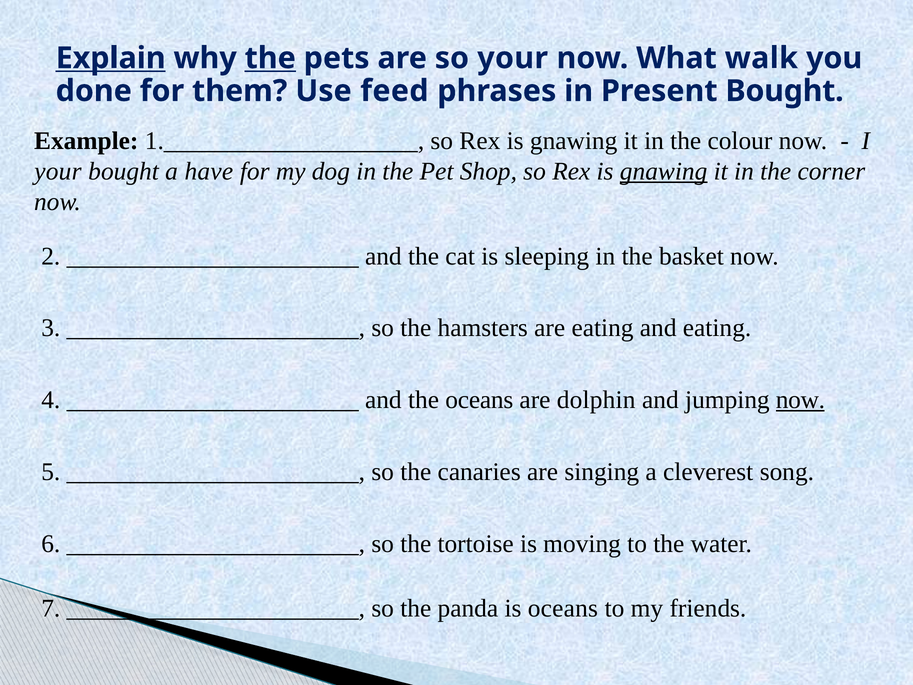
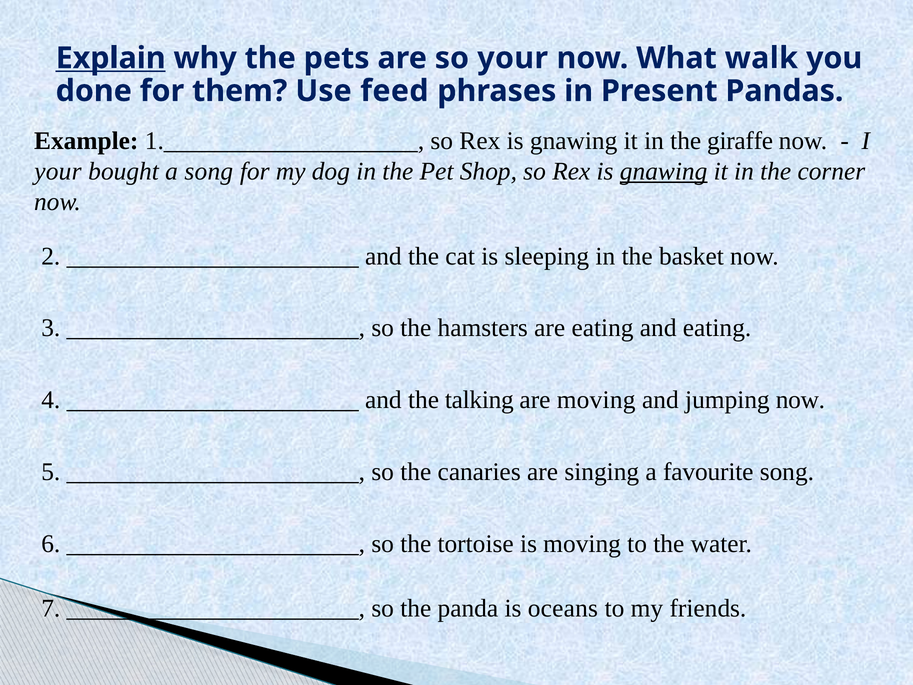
the at (270, 58) underline: present -> none
Present Bought: Bought -> Pandas
colour: colour -> giraffe
a have: have -> song
the oceans: oceans -> talking
are dolphin: dolphin -> moving
now at (800, 400) underline: present -> none
cleverest: cleverest -> favourite
